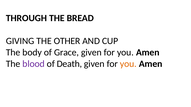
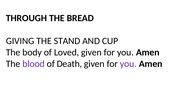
OTHER: OTHER -> STAND
Grace: Grace -> Loved
you at (128, 64) colour: orange -> purple
